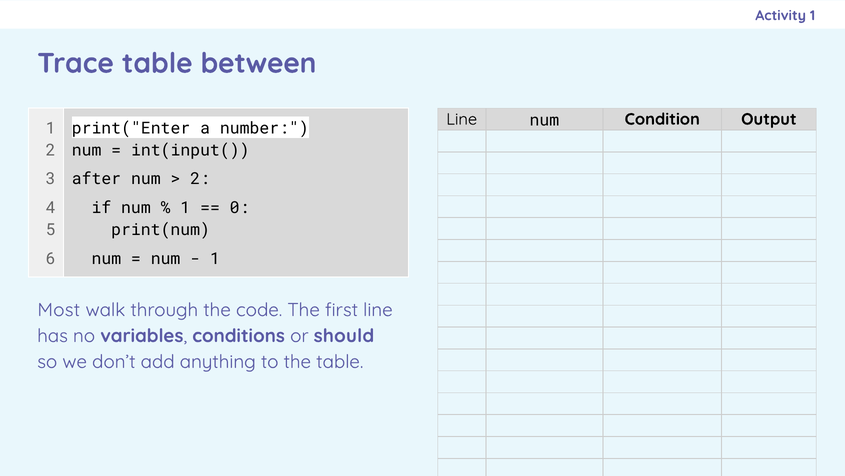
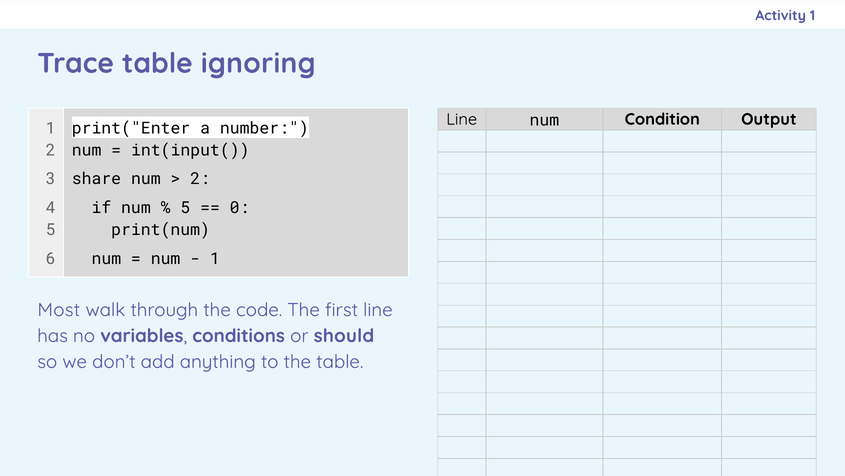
between: between -> ignoring
after: after -> share
1 at (185, 208): 1 -> 5
